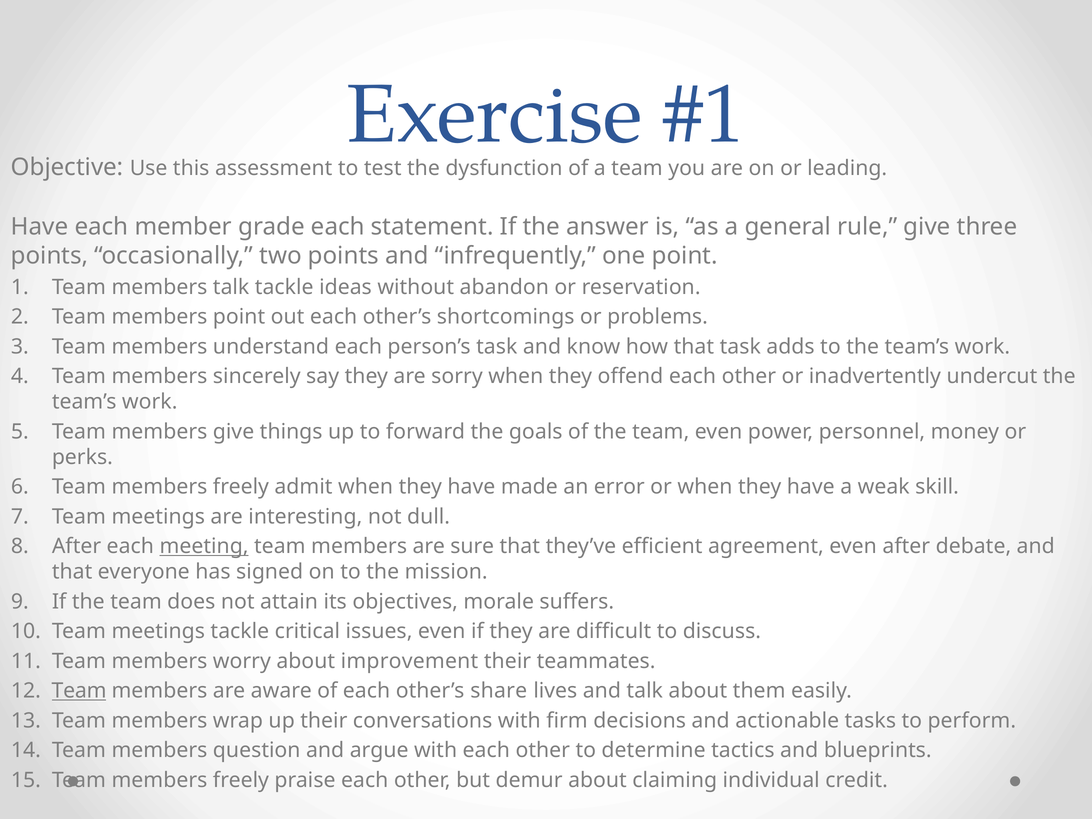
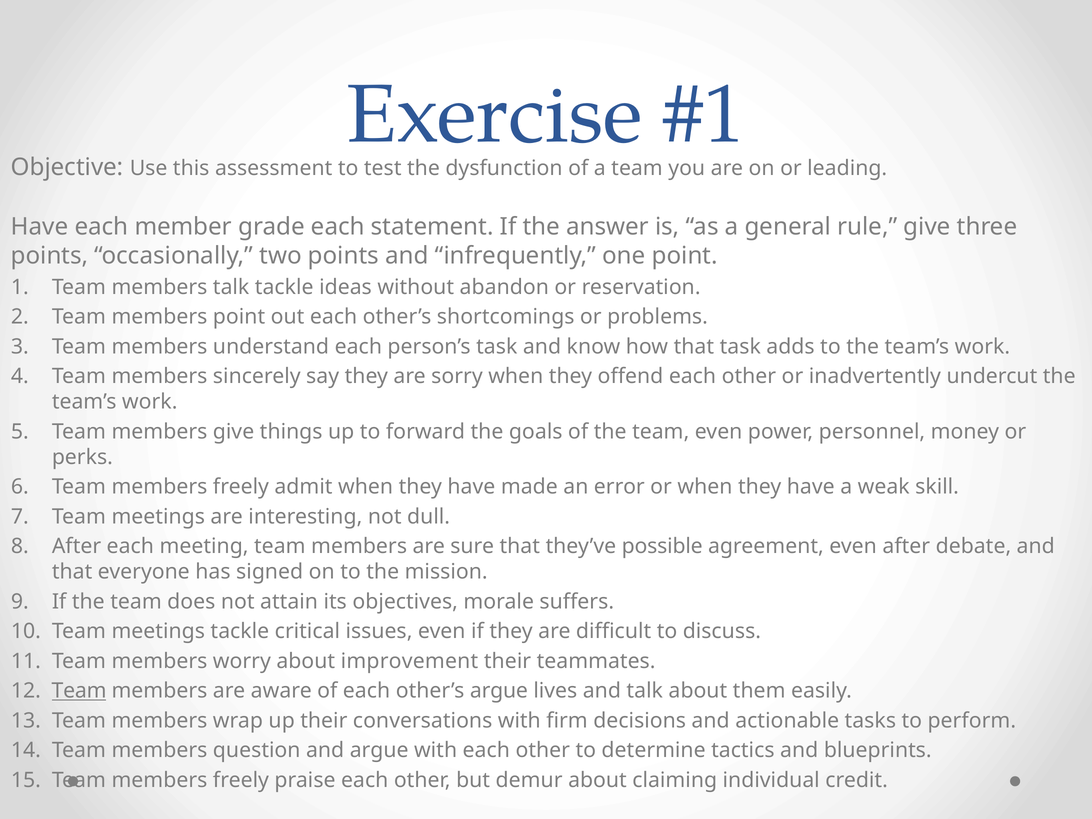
meeting underline: present -> none
efficient: efficient -> possible
other’s share: share -> argue
